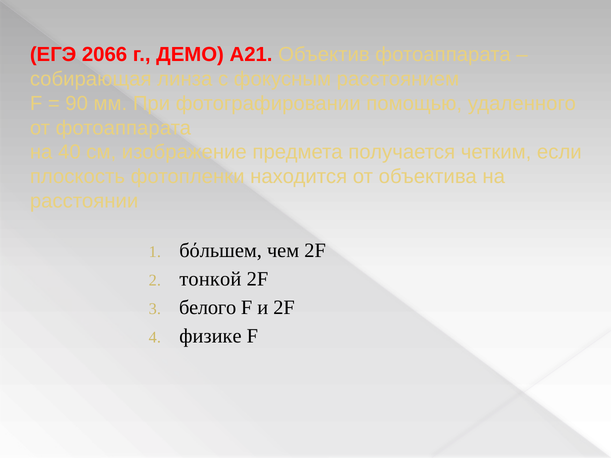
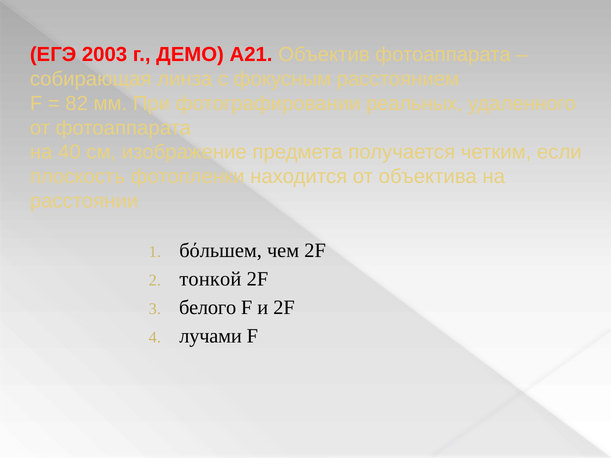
2066: 2066 -> 2003
90: 90 -> 82
помощью: помощью -> реальных
физике: физике -> лучами
